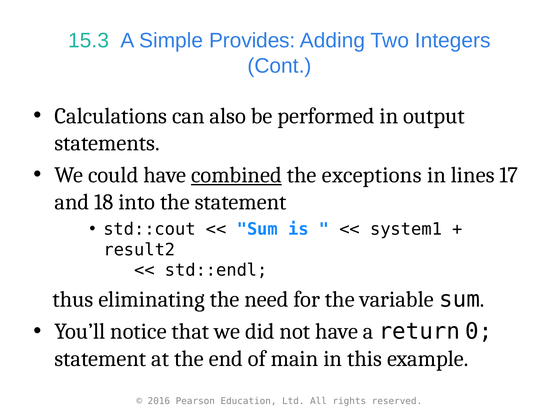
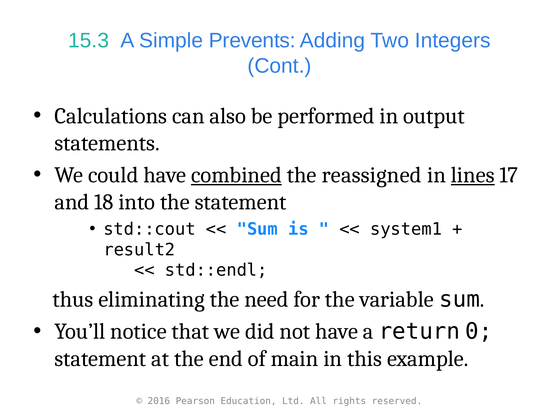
Provides: Provides -> Prevents
exceptions: exceptions -> reassigned
lines underline: none -> present
